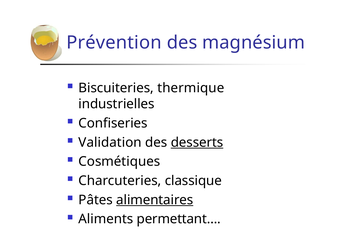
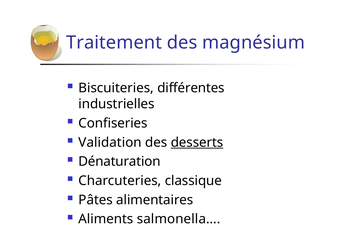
Prévention: Prévention -> Traitement
thermique: thermique -> différentes
Cosmétiques: Cosmétiques -> Dénaturation
alimentaires underline: present -> none
permettant…: permettant… -> salmonella…
